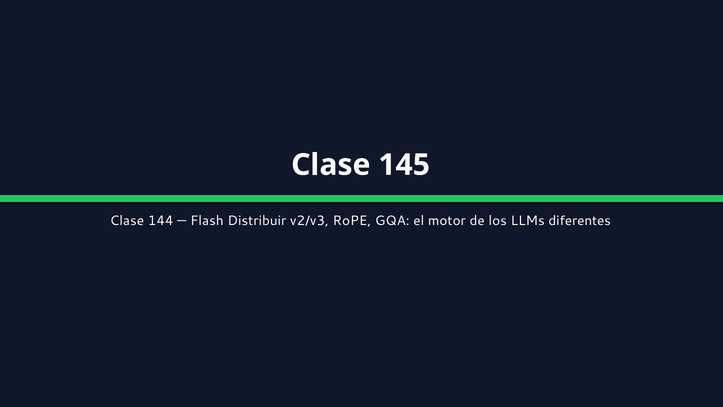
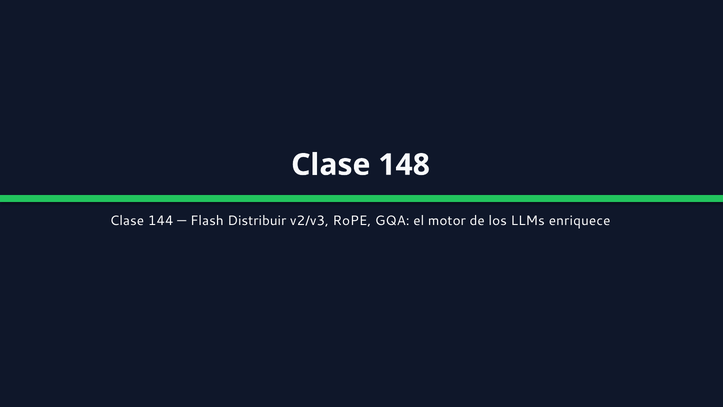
145: 145 -> 148
diferentes: diferentes -> enriquece
